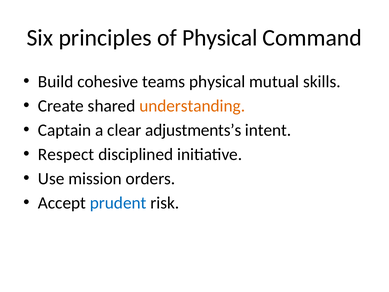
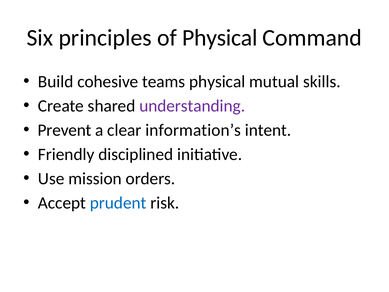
understanding colour: orange -> purple
Captain: Captain -> Prevent
adjustments’s: adjustments’s -> information’s
Respect: Respect -> Friendly
